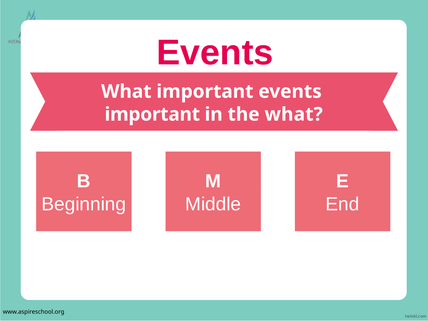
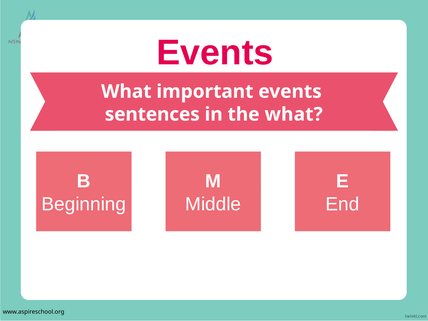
important at (152, 114): important -> sentences
